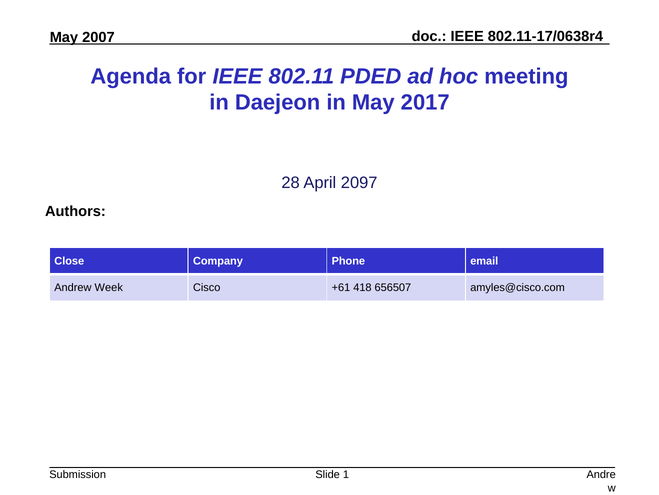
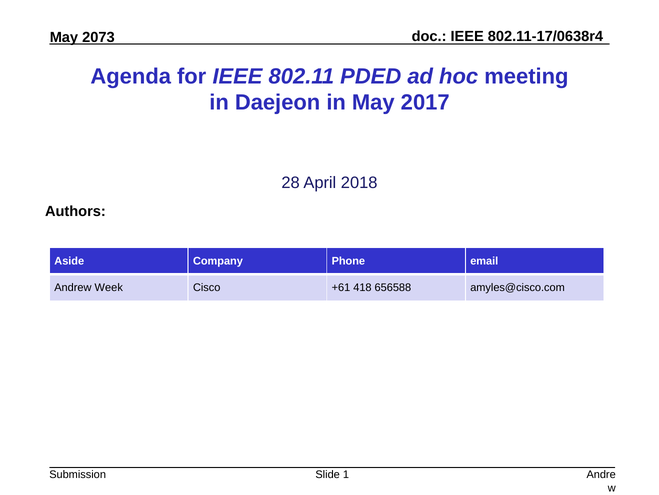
2007: 2007 -> 2073
2097: 2097 -> 2018
Close: Close -> Aside
656507: 656507 -> 656588
